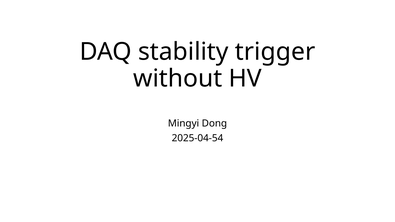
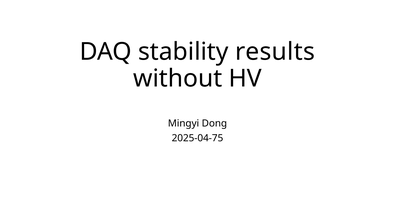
trigger: trigger -> results
2025-04-54: 2025-04-54 -> 2025-04-75
